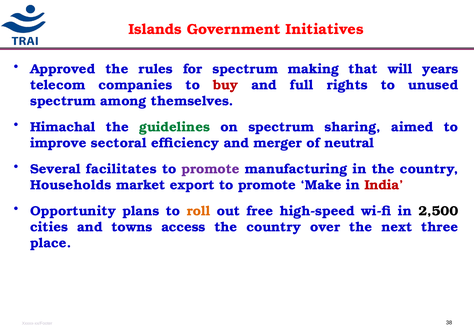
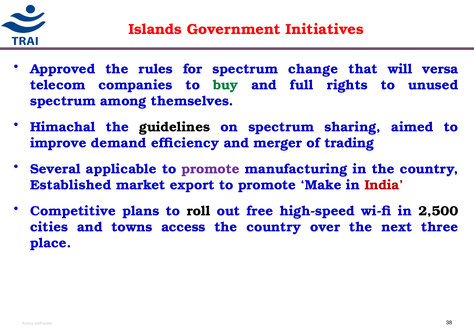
making: making -> change
years: years -> versa
buy colour: red -> green
guidelines colour: green -> black
sectoral: sectoral -> demand
neutral: neutral -> trading
facilitates: facilitates -> applicable
Households: Households -> Established
Opportunity: Opportunity -> Competitive
roll colour: orange -> black
